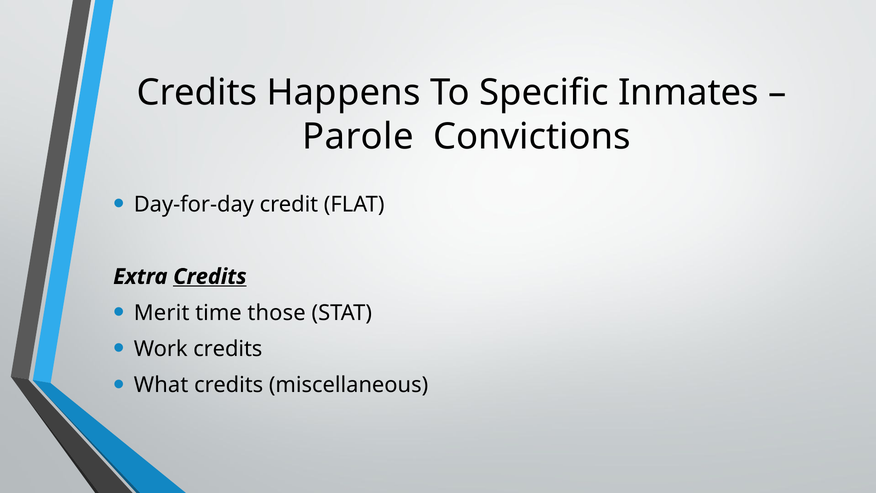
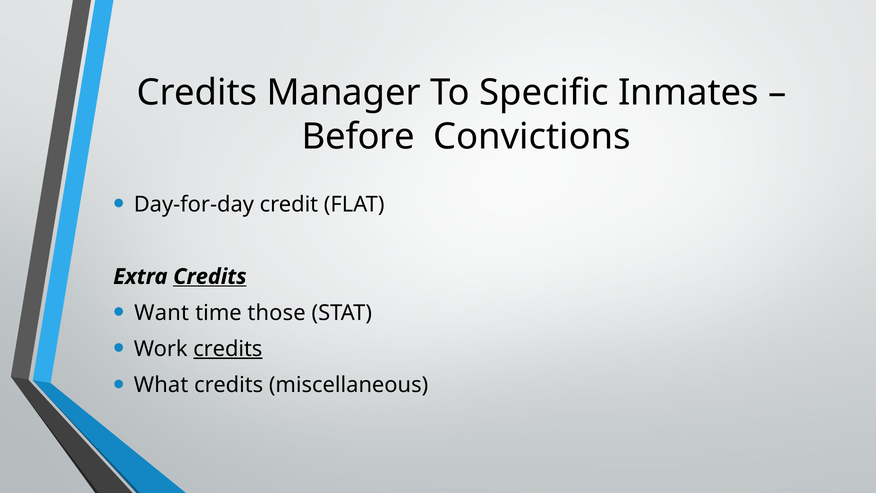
Happens: Happens -> Manager
Parole: Parole -> Before
Merit: Merit -> Want
credits at (228, 349) underline: none -> present
